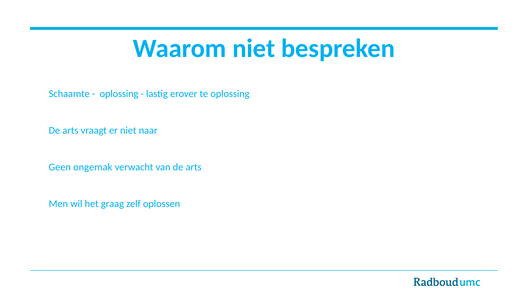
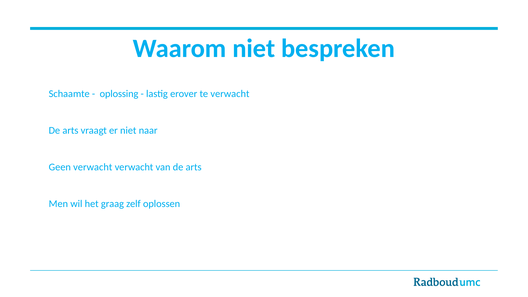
te oplossing: oplossing -> verwacht
Geen ongemak: ongemak -> verwacht
